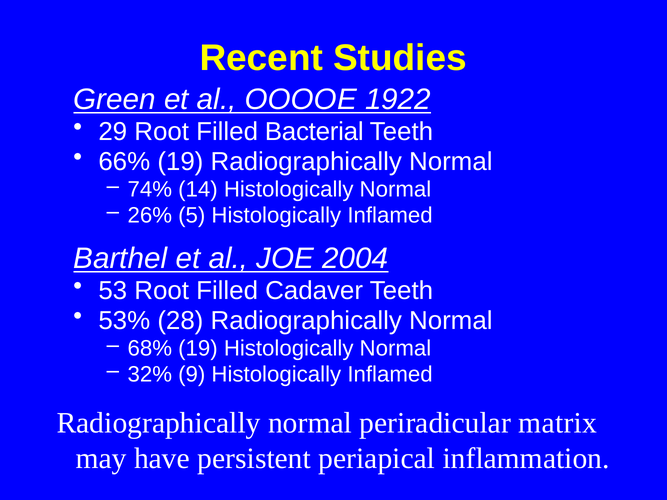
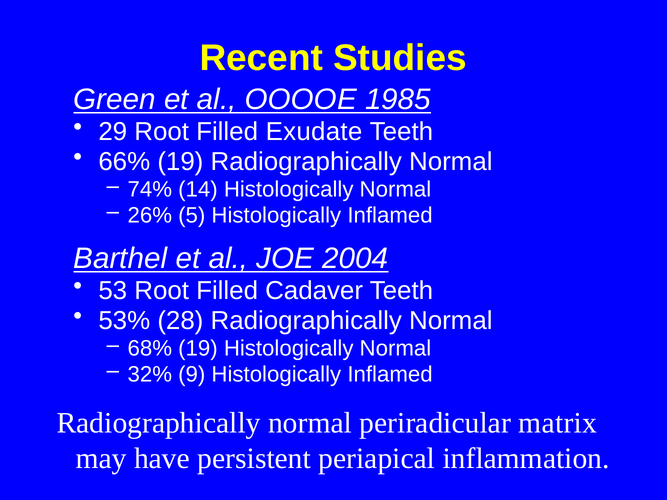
1922: 1922 -> 1985
Bacterial: Bacterial -> Exudate
